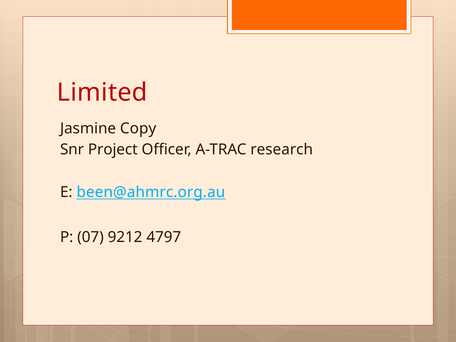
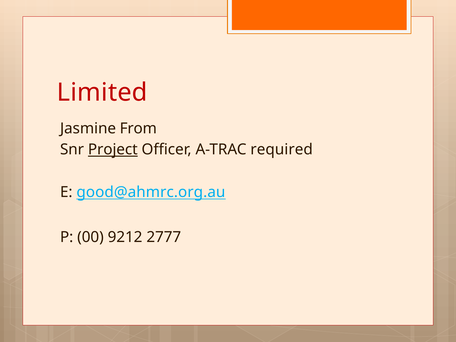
Copy: Copy -> From
Project underline: none -> present
research: research -> required
been@ahmrc.org.au: been@ahmrc.org.au -> good@ahmrc.org.au
07: 07 -> 00
4797: 4797 -> 2777
